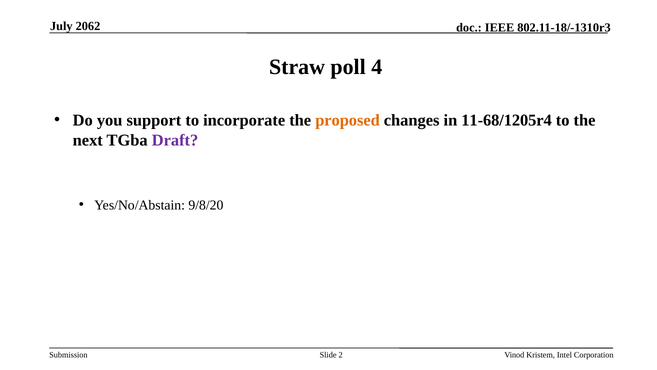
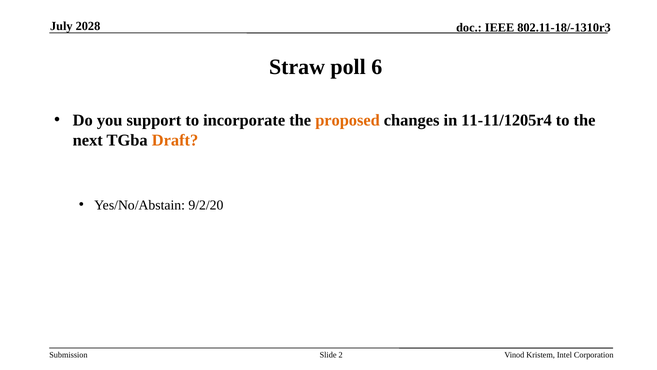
2062: 2062 -> 2028
4: 4 -> 6
11-68/1205r4: 11-68/1205r4 -> 11-11/1205r4
Draft colour: purple -> orange
9/8/20: 9/8/20 -> 9/2/20
